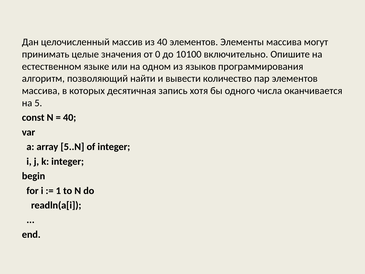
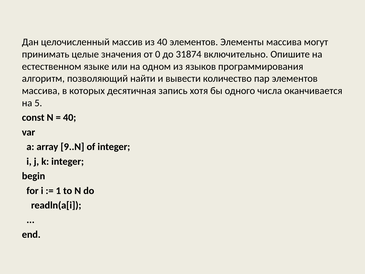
10100: 10100 -> 31874
5..N: 5..N -> 9..N
